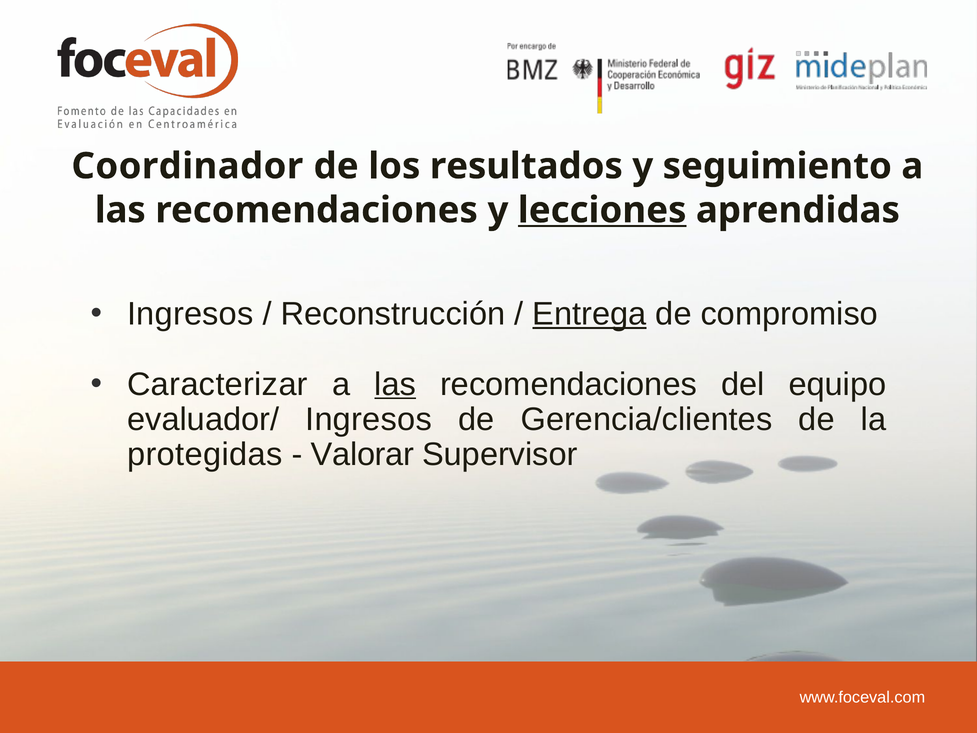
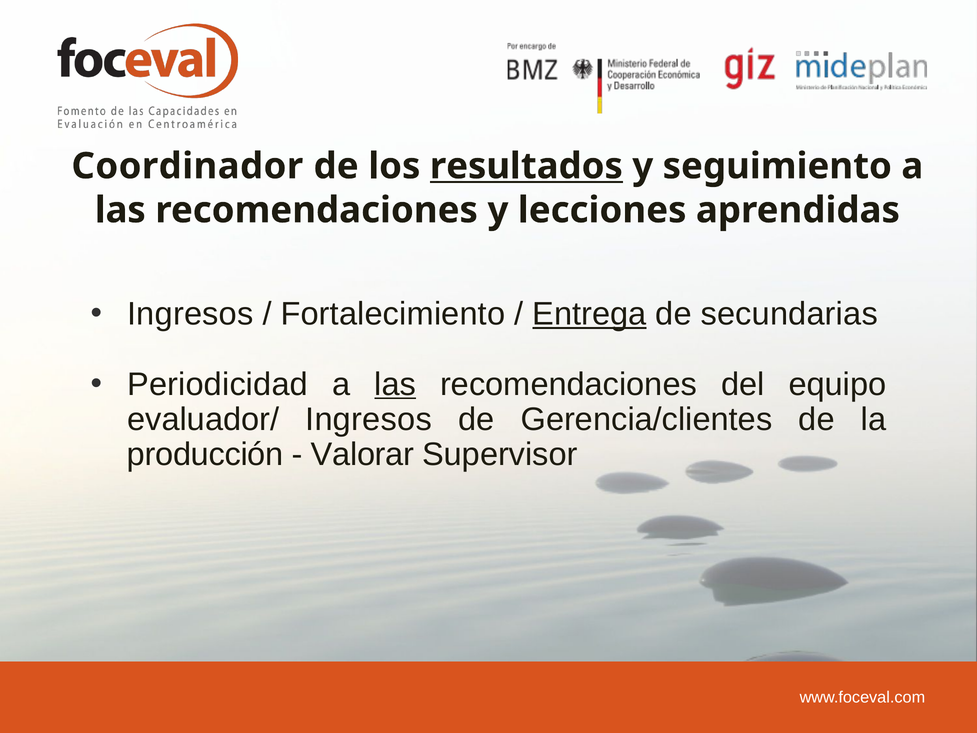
resultados underline: none -> present
lecciones underline: present -> none
Reconstrucción: Reconstrucción -> Fortalecimiento
compromiso: compromiso -> secundarias
Caracterizar: Caracterizar -> Periodicidad
protegidas: protegidas -> producción
